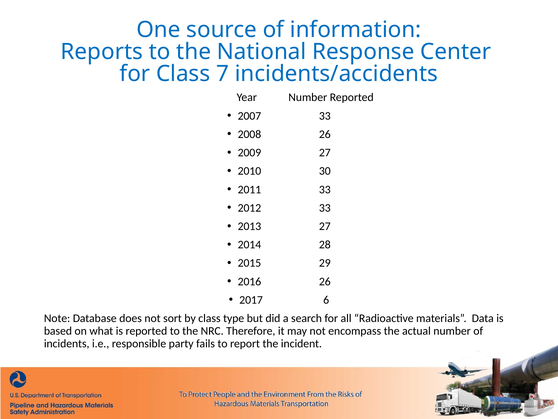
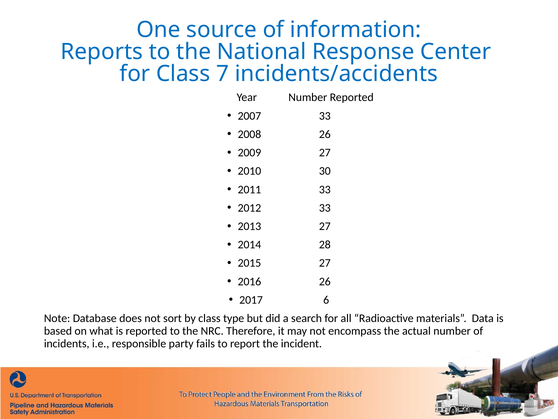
2015 29: 29 -> 27
